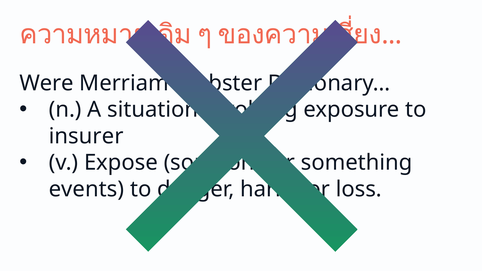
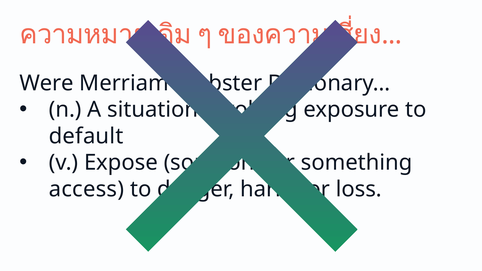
insurer: insurer -> default
events: events -> access
